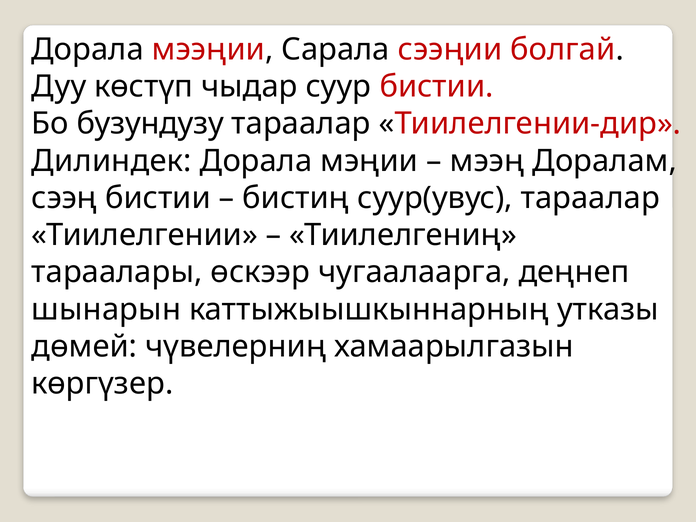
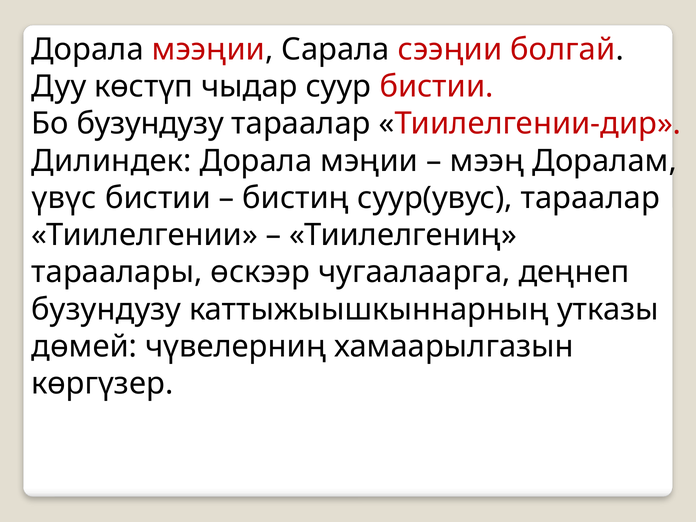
сээң: сээң -> үвүс
шынарын at (106, 309): шынарын -> бузундузу
